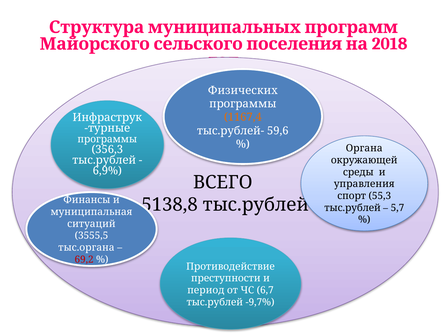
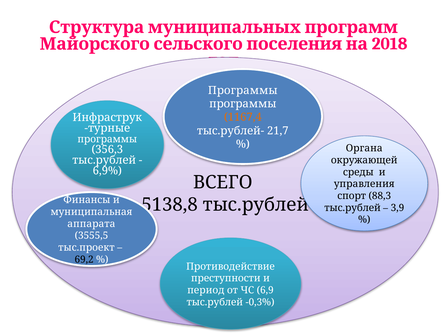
Физических at (243, 91): Физических -> Программы
59,6: 59,6 -> 21,7
55,3: 55,3 -> 88,3
5,7: 5,7 -> 3,9
ситуаций: ситуаций -> аппарата
тыс.органа: тыс.органа -> тыс.проект
69,2 colour: red -> black
6,7: 6,7 -> 6,9
-9,7%: -9,7% -> -0,3%
